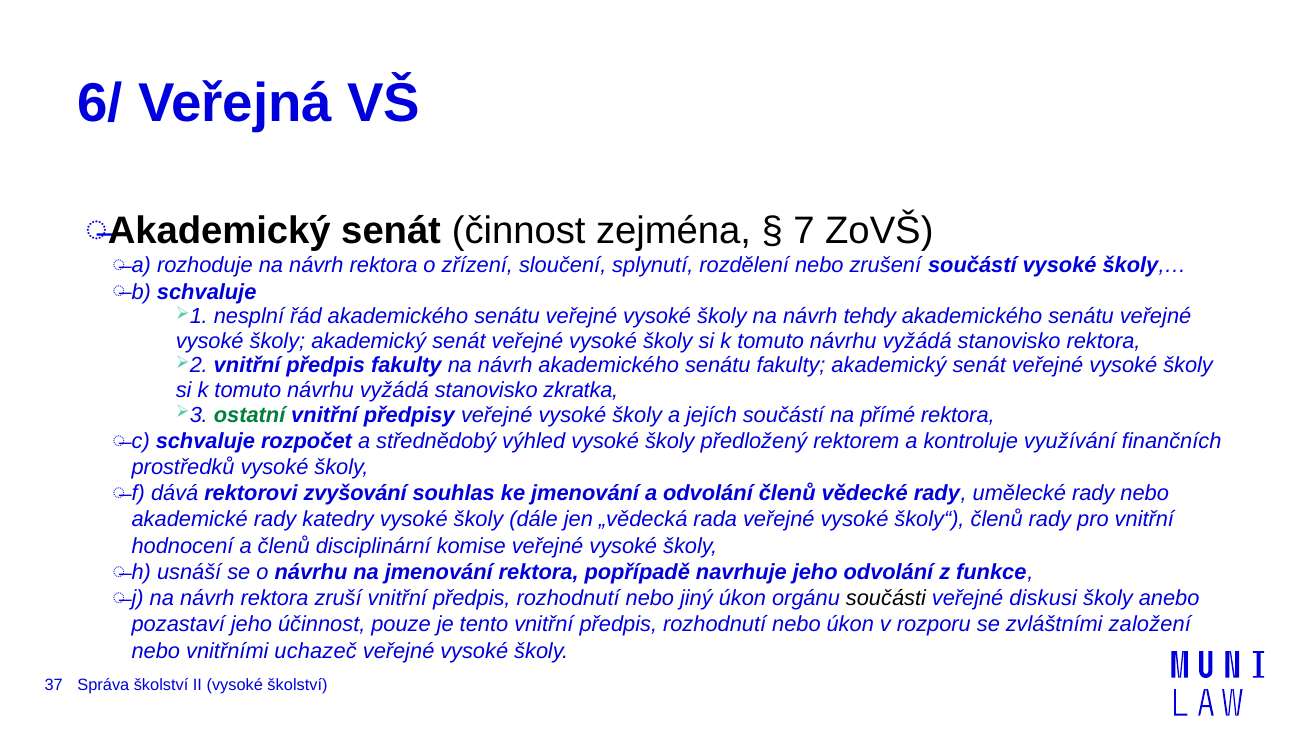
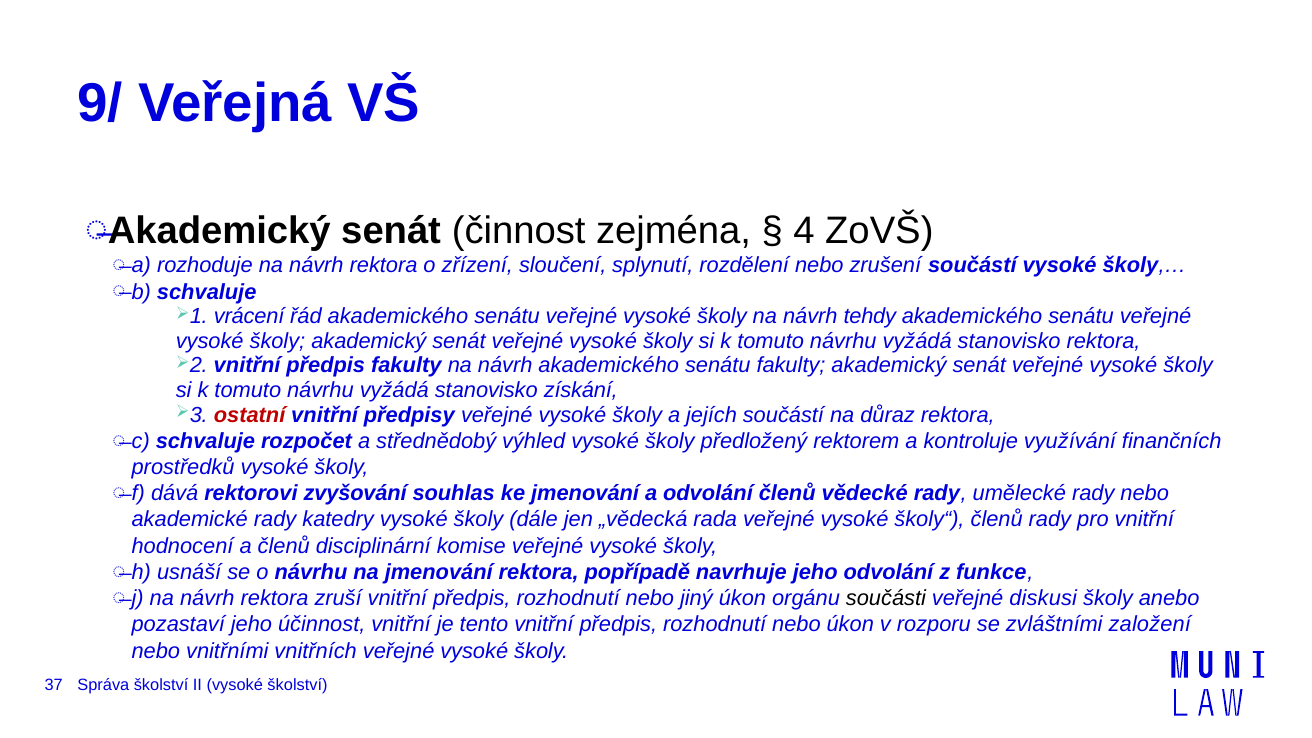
6/: 6/ -> 9/
7: 7 -> 4
nesplní: nesplní -> vrácení
zkratka: zkratka -> získání
ostatní colour: green -> red
přímé: přímé -> důraz
účinnost pouze: pouze -> vnitřní
uchazeč: uchazeč -> vnitřních
